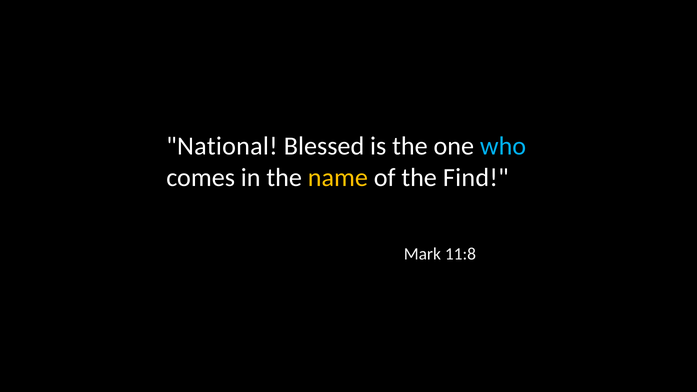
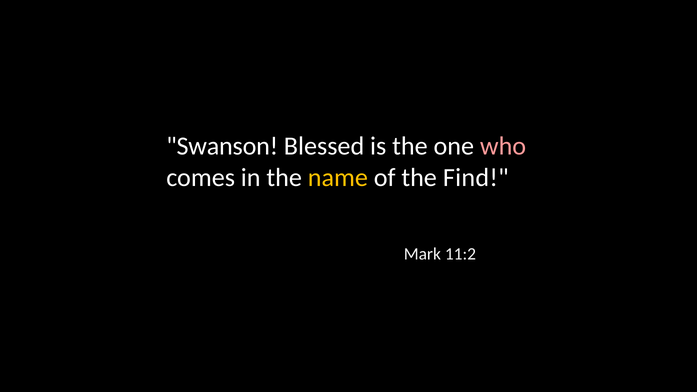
National: National -> Swanson
who colour: light blue -> pink
11:8: 11:8 -> 11:2
